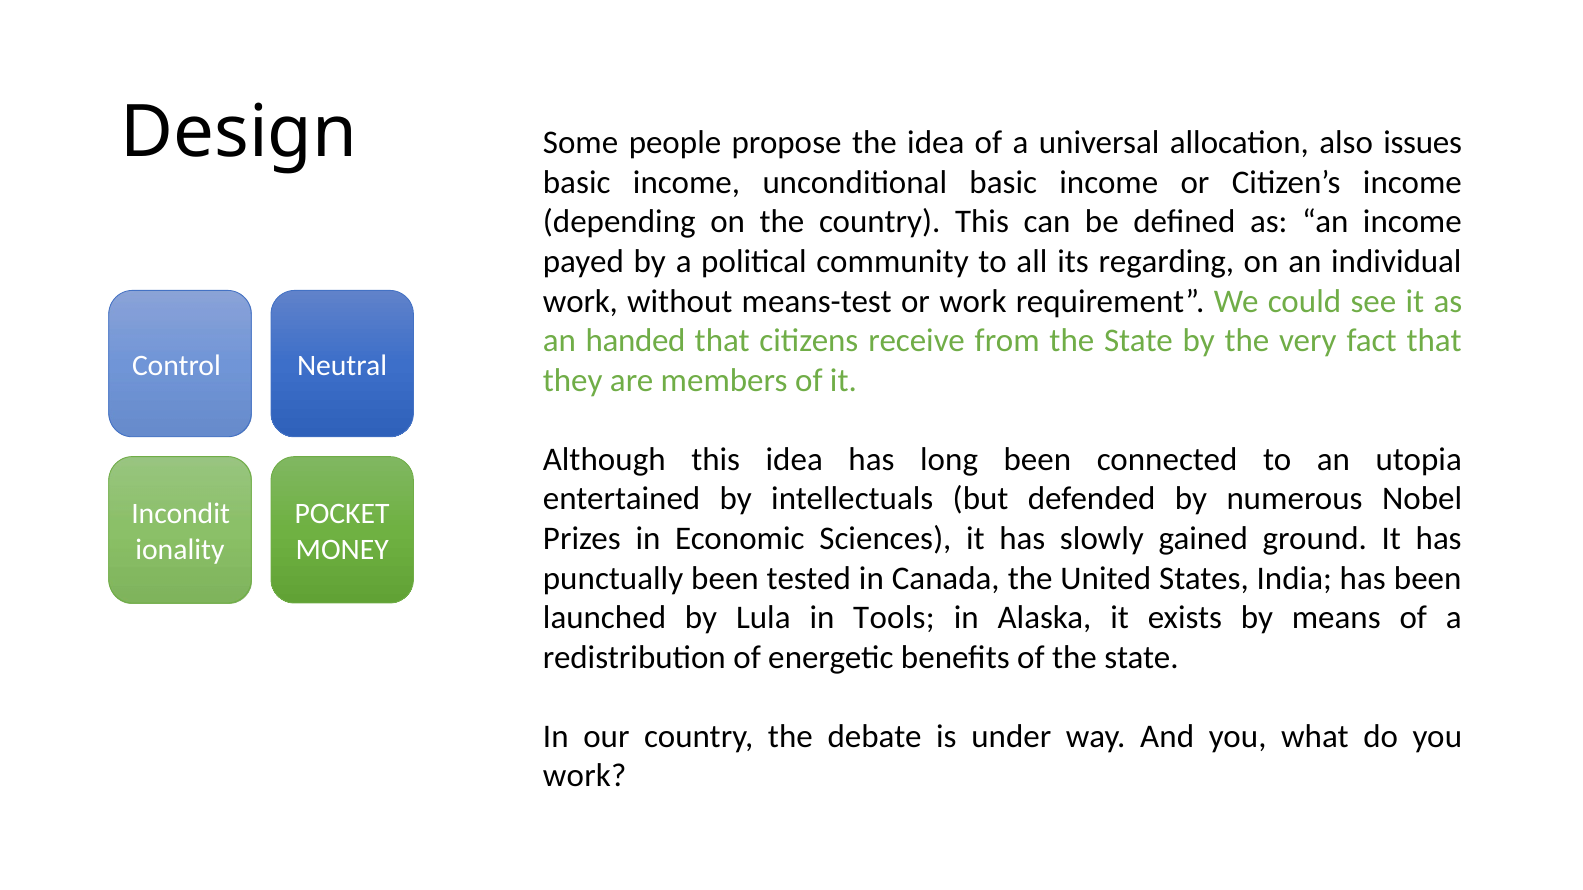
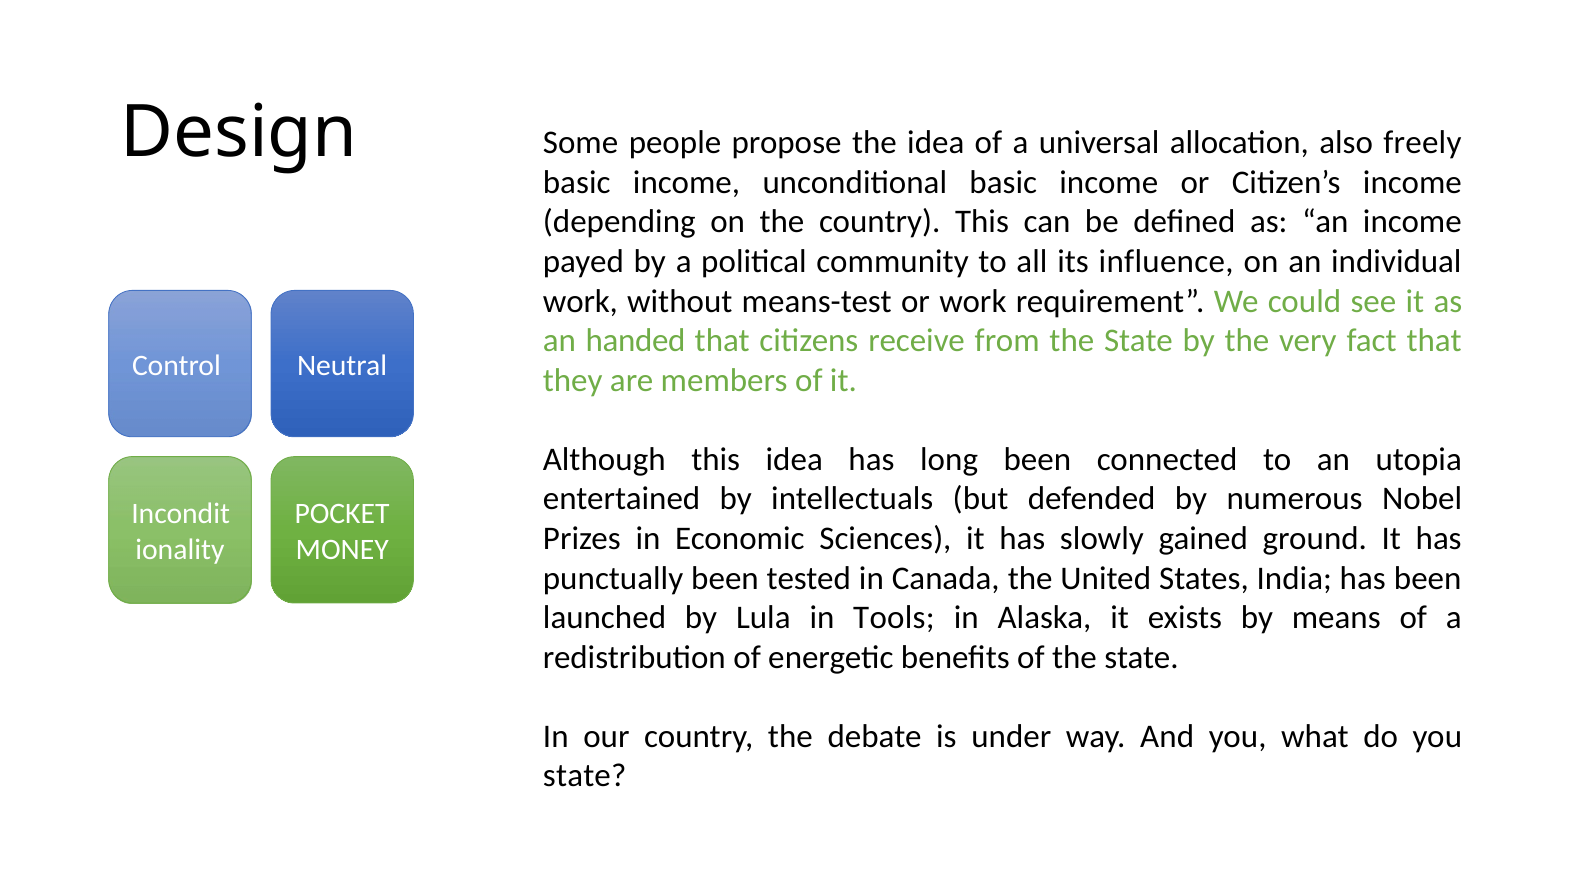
issues: issues -> freely
regarding: regarding -> influence
work at (585, 776): work -> state
